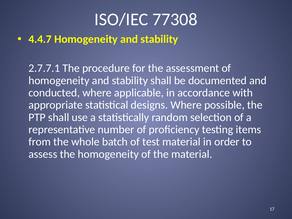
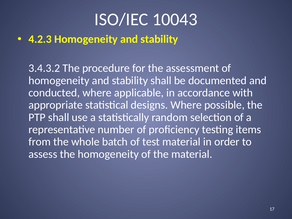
77308: 77308 -> 10043
4.4.7: 4.4.7 -> 4.2.3
2.7.7.1: 2.7.7.1 -> 3.4.3.2
